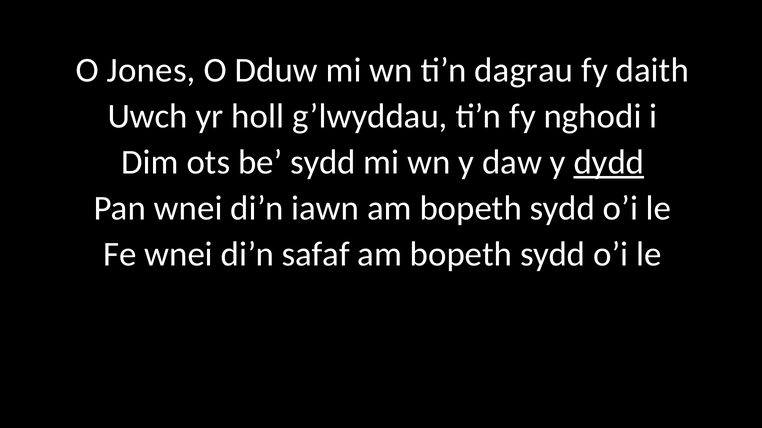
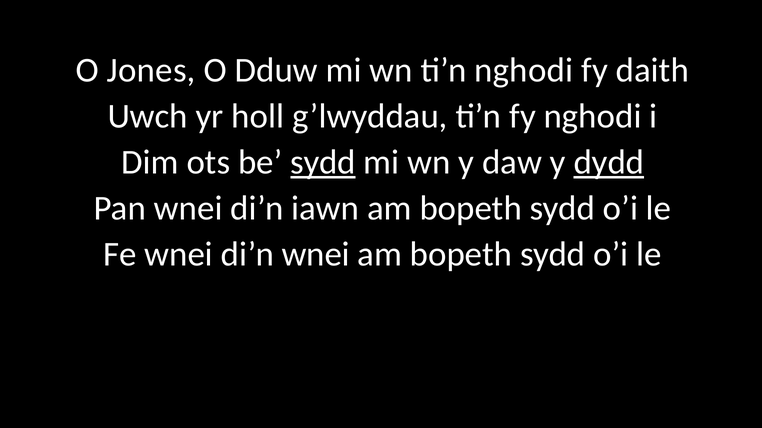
ti’n dagrau: dagrau -> nghodi
sydd at (323, 163) underline: none -> present
di’n safaf: safaf -> wnei
